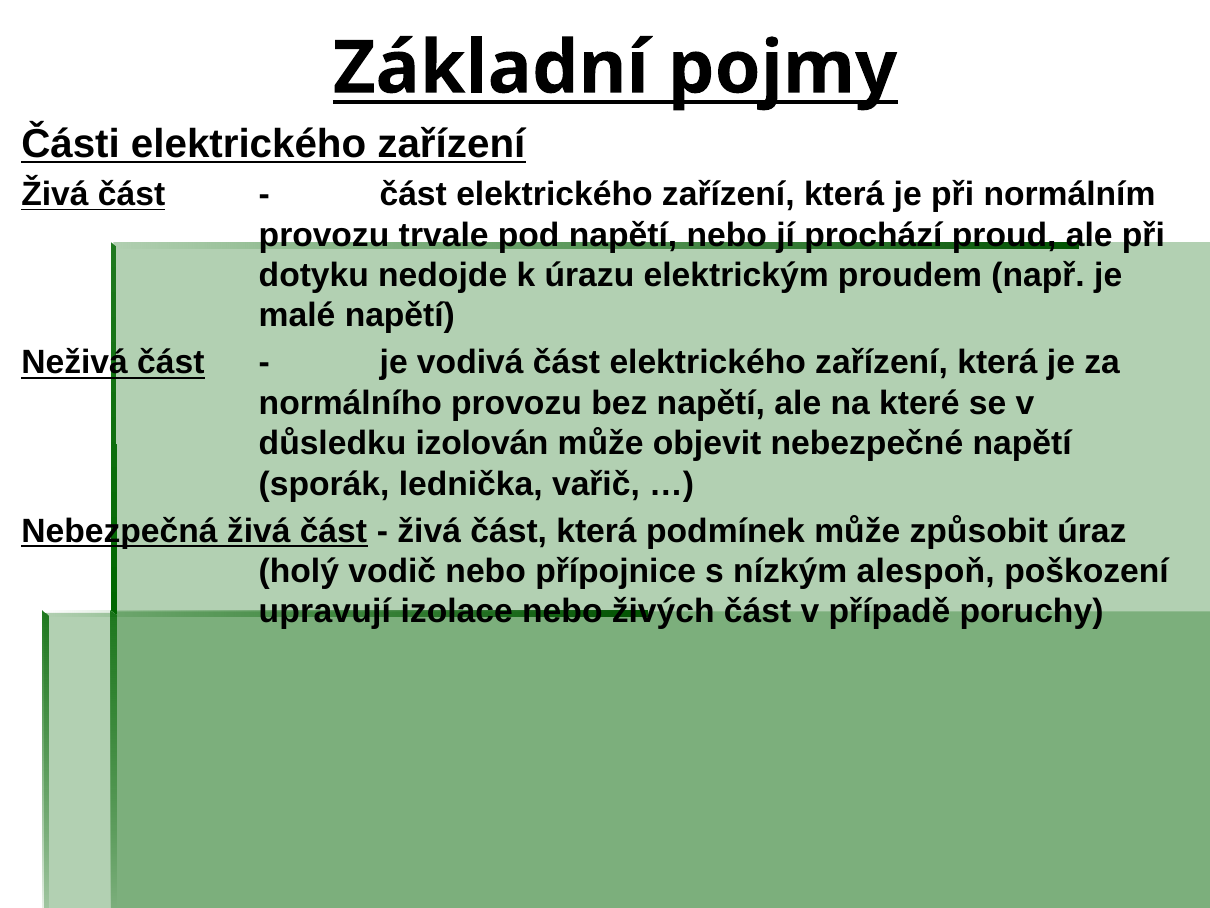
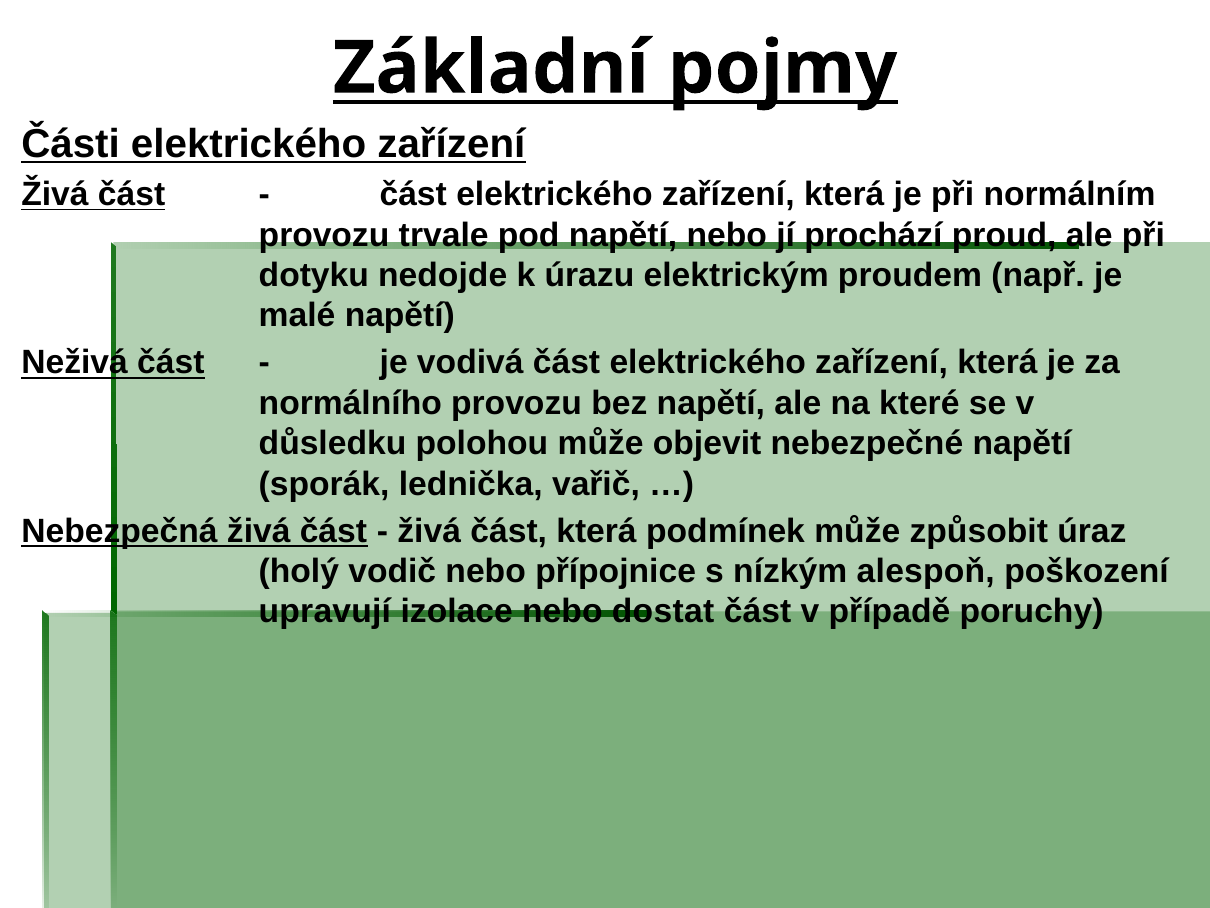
izolován: izolován -> polohou
živých: živých -> dostat
